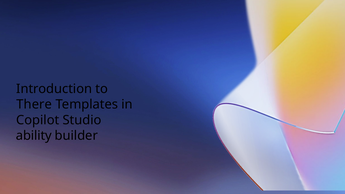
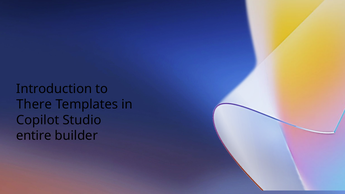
ability: ability -> entire
